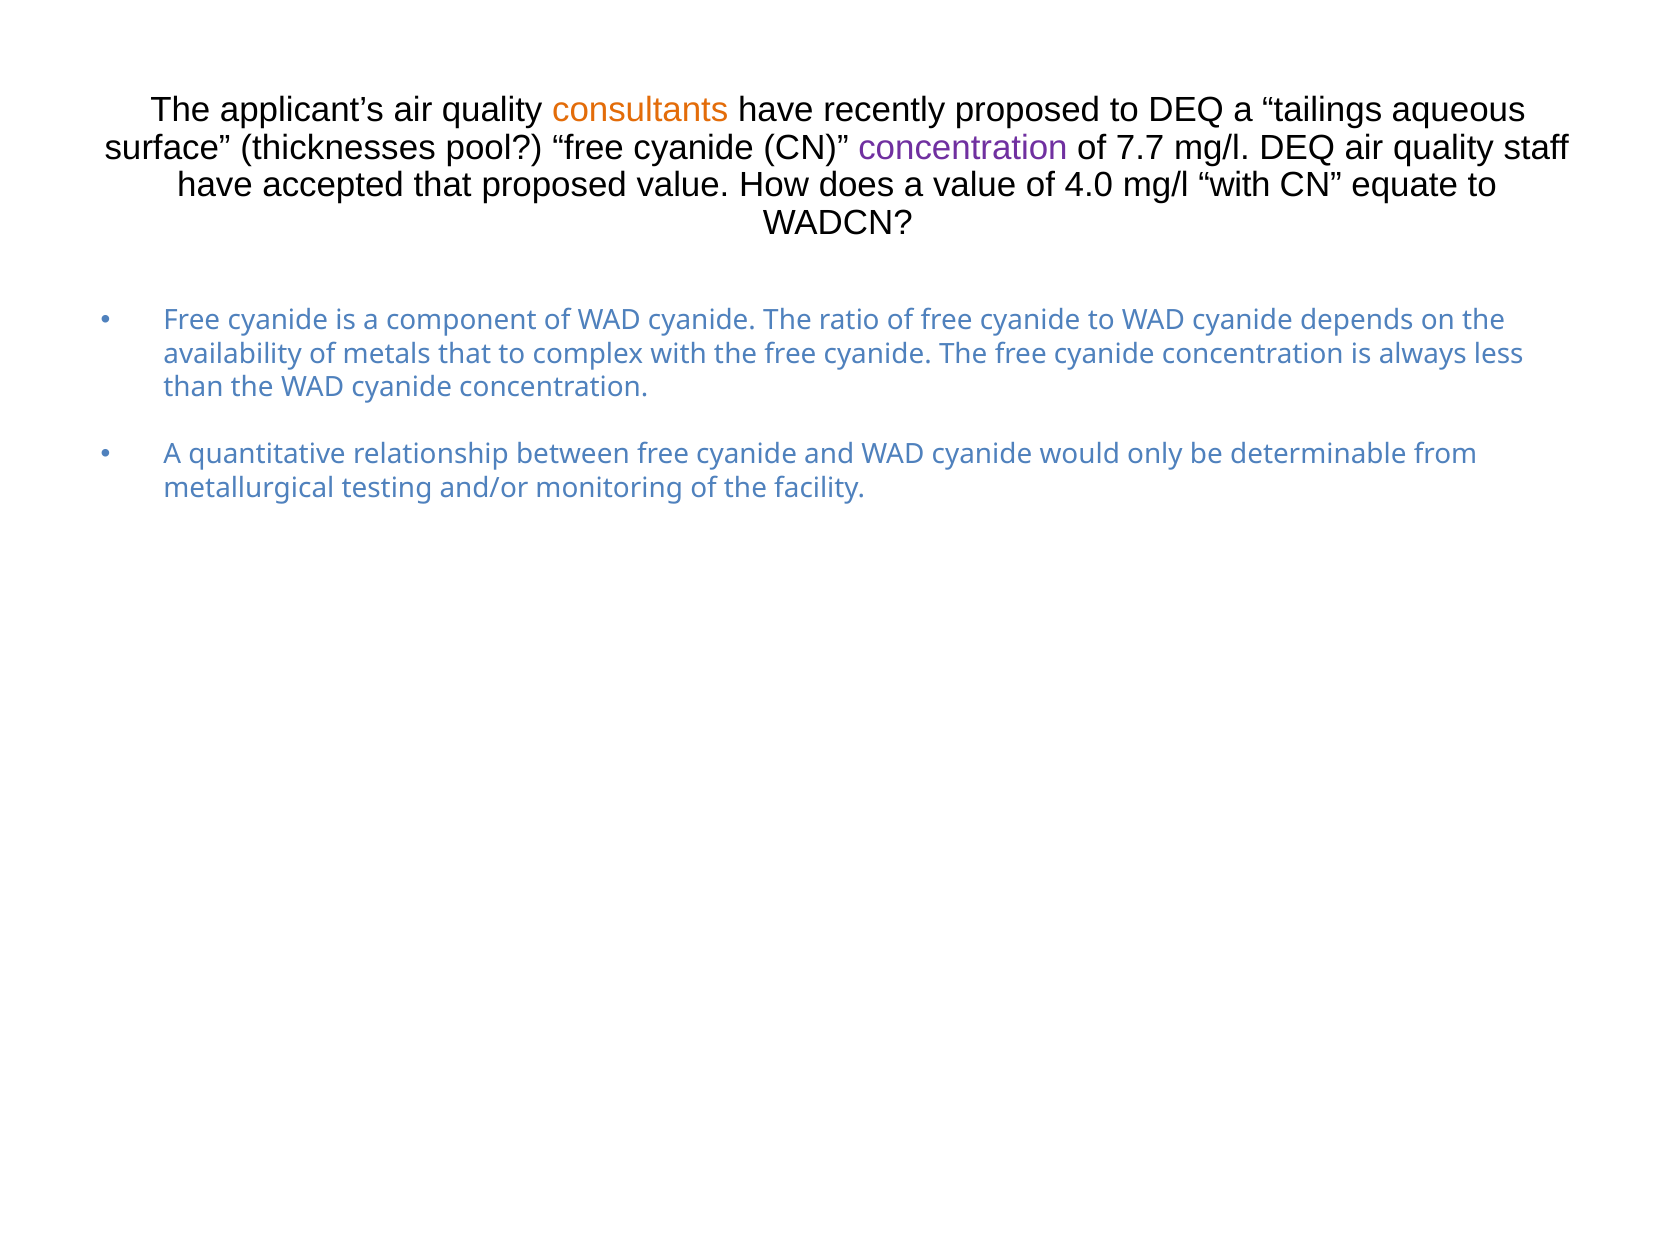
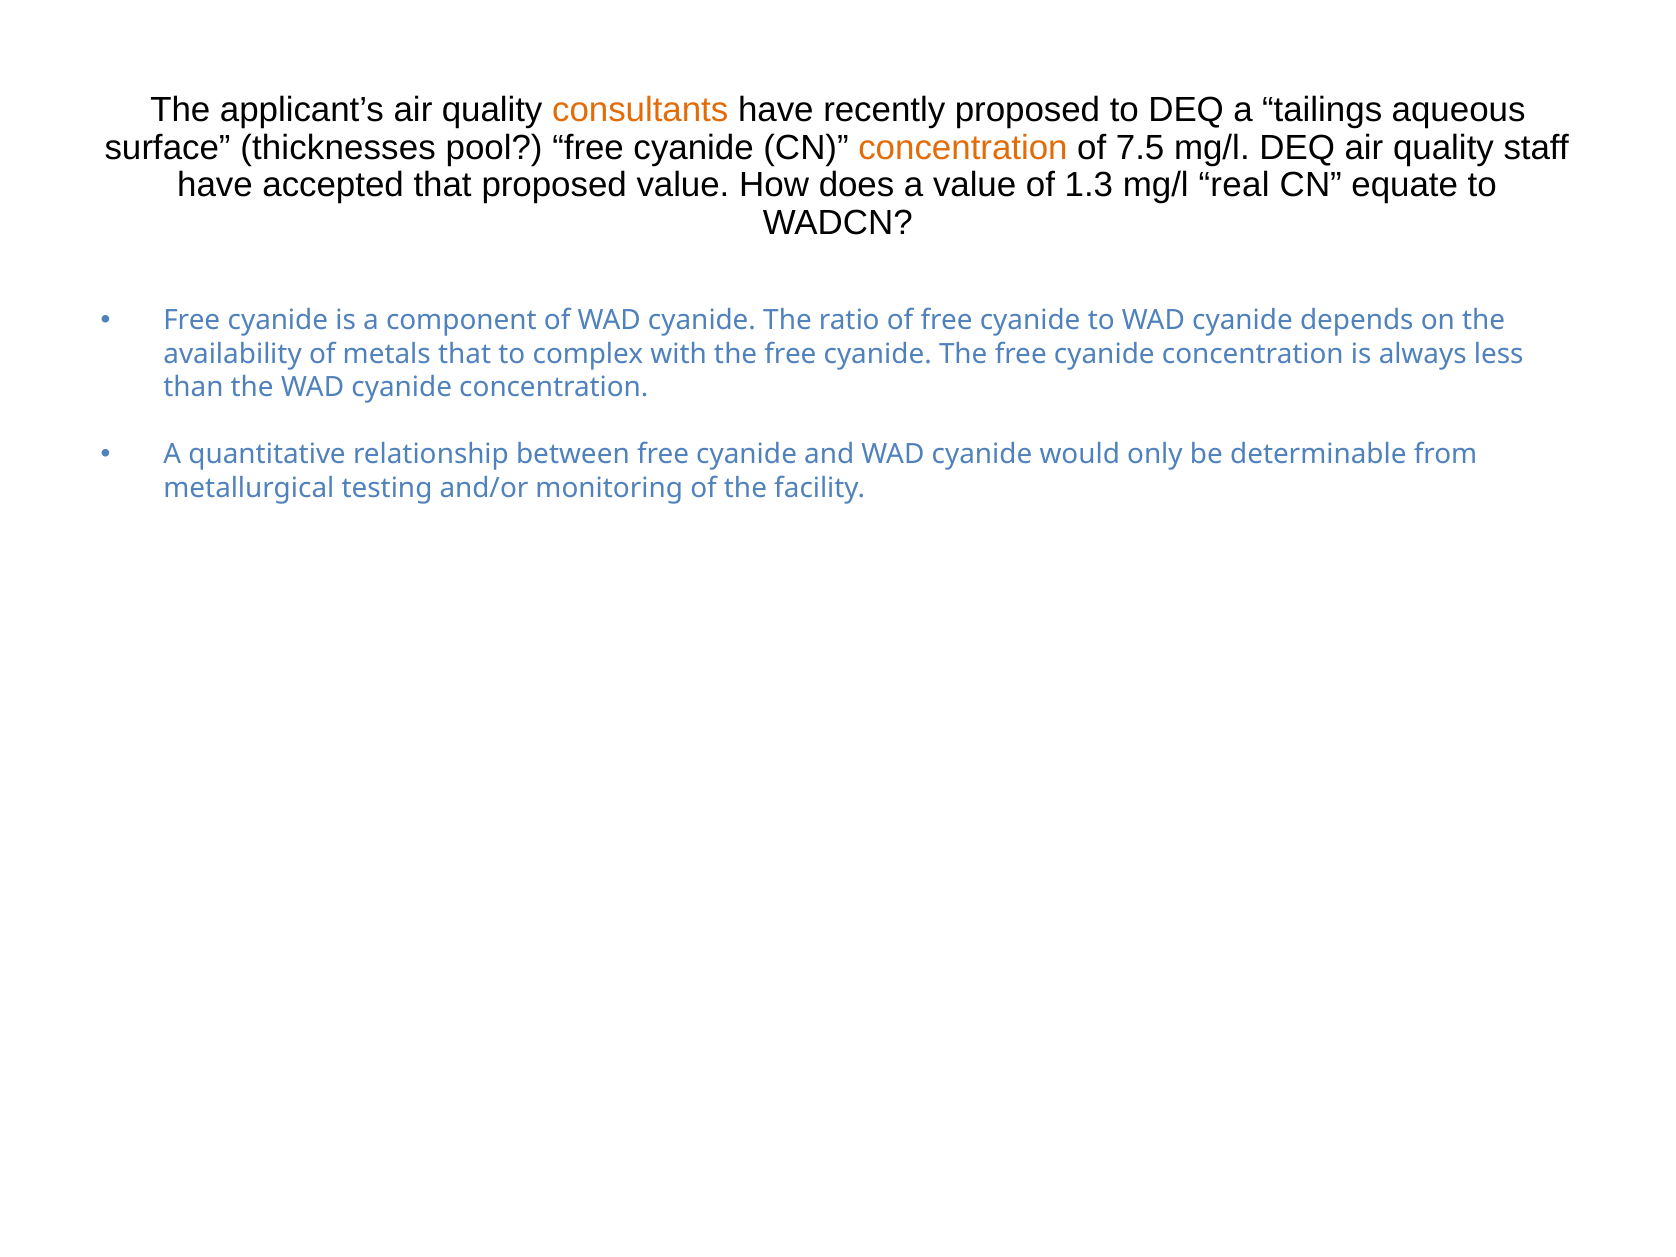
concentration at (963, 148) colour: purple -> orange
7.7: 7.7 -> 7.5
4.0: 4.0 -> 1.3
mg/l with: with -> real
